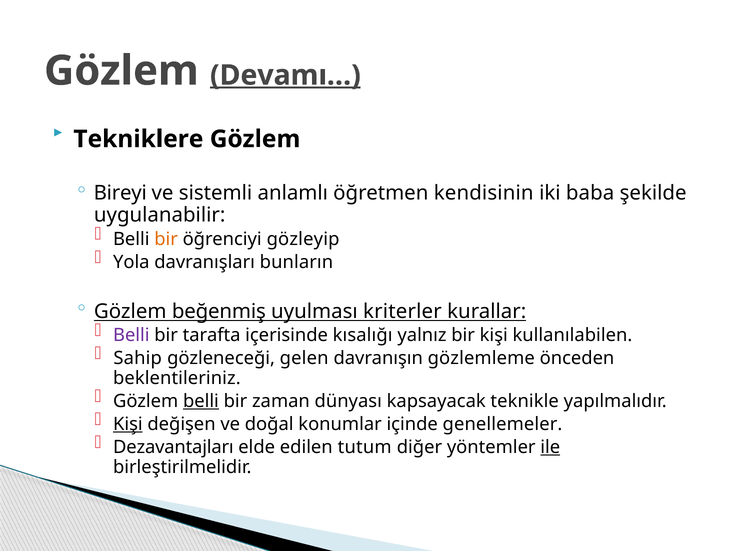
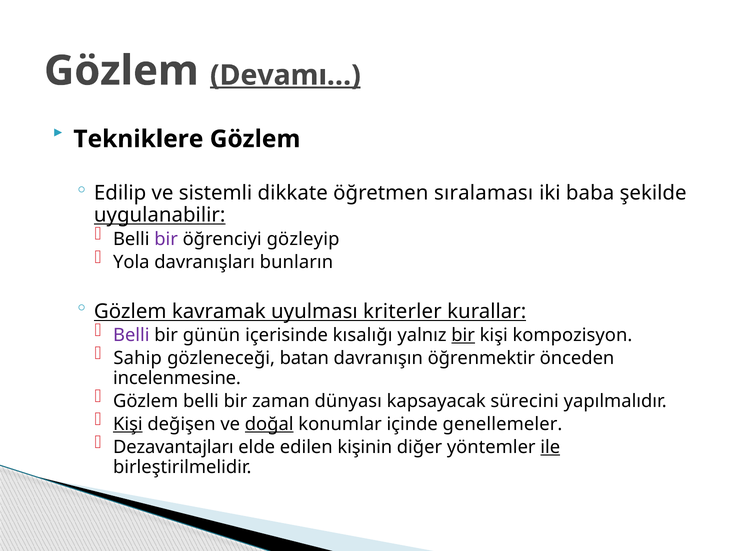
Bireyi: Bireyi -> Edilip
anlamlı: anlamlı -> dikkate
kendisinin: kendisinin -> sıralaması
uygulanabilir underline: none -> present
bir at (166, 239) colour: orange -> purple
beğenmiş: beğenmiş -> kavramak
tarafta: tarafta -> günün
bir at (463, 335) underline: none -> present
kullanılabilen: kullanılabilen -> kompozisyon
gelen: gelen -> batan
gözlemleme: gözlemleme -> öğrenmektir
beklentileriniz: beklentileriniz -> incelenmesine
belli at (201, 401) underline: present -> none
teknikle: teknikle -> sürecini
doğal underline: none -> present
tutum: tutum -> kişinin
